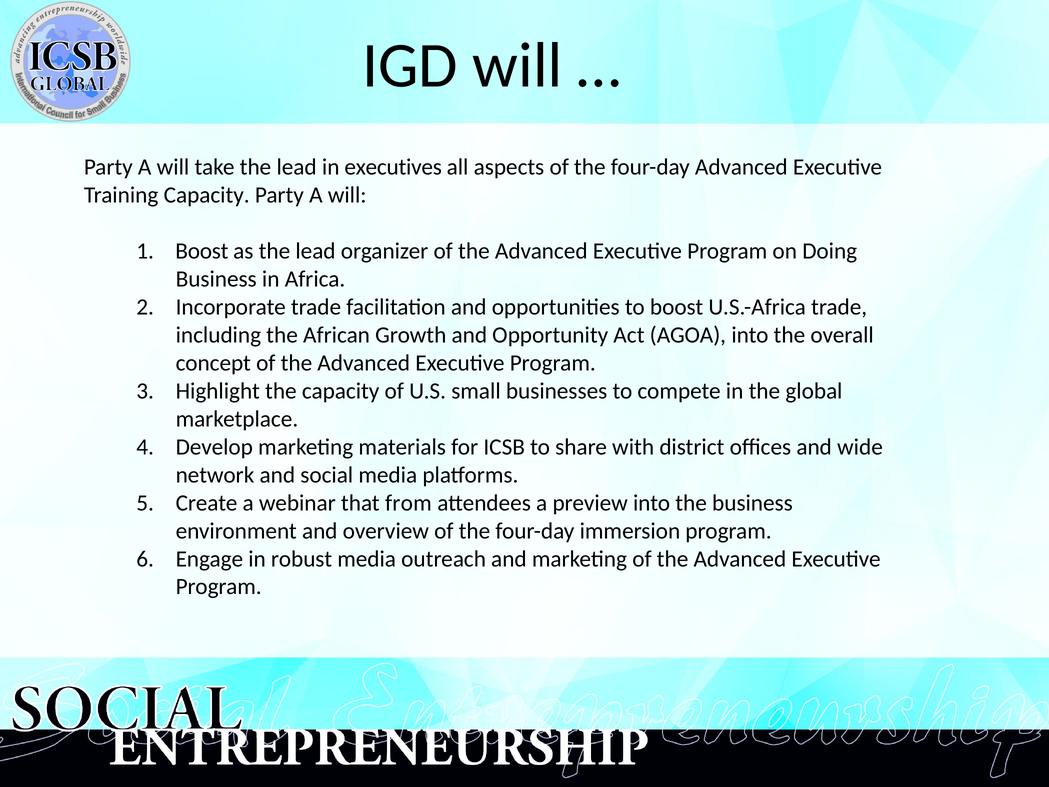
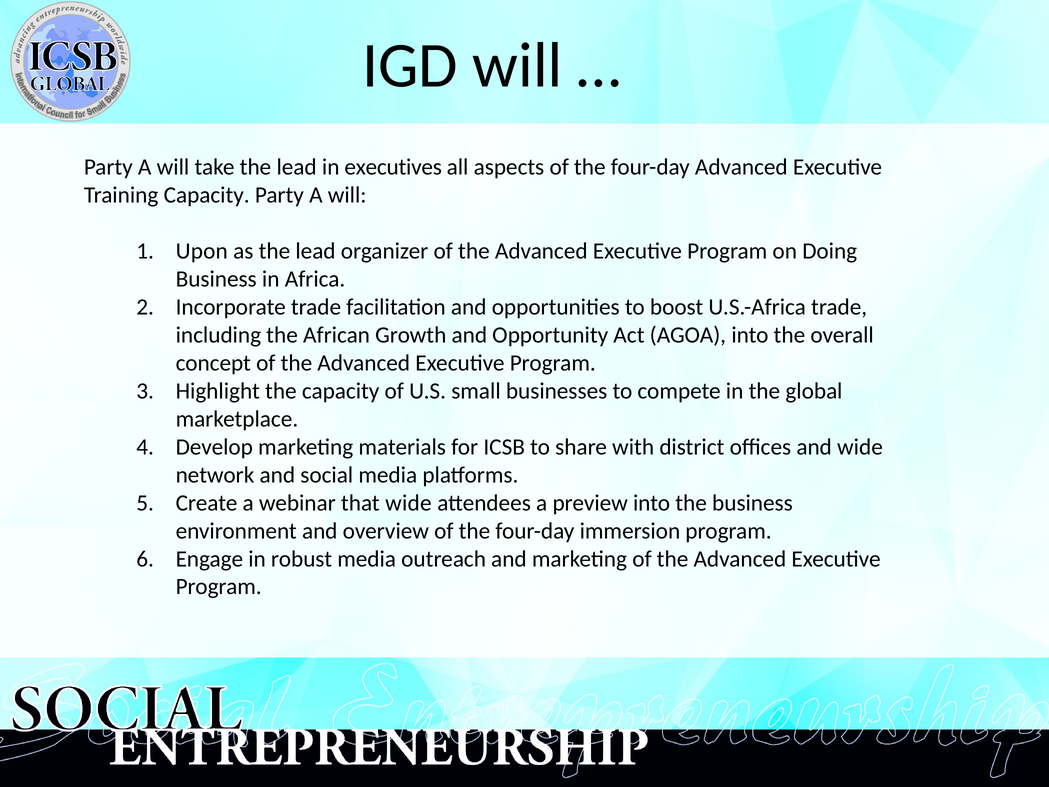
Boost at (202, 251): Boost -> Upon
that from: from -> wide
